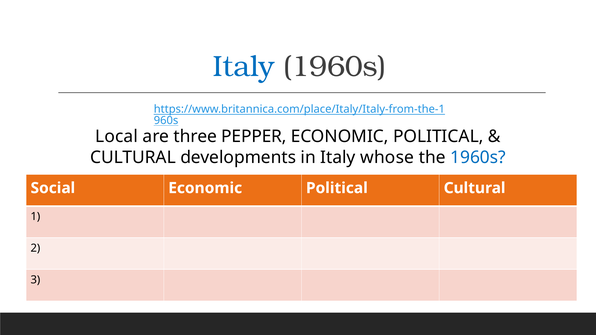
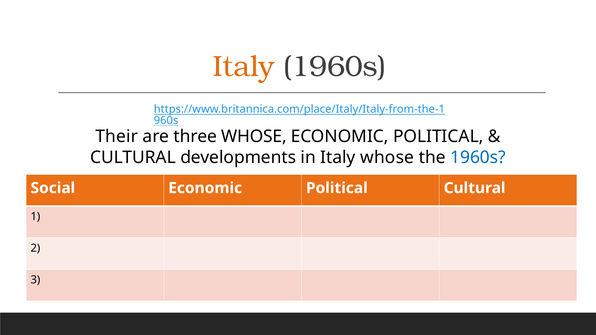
Italy at (244, 67) colour: blue -> orange
Local: Local -> Their
three PEPPER: PEPPER -> WHOSE
